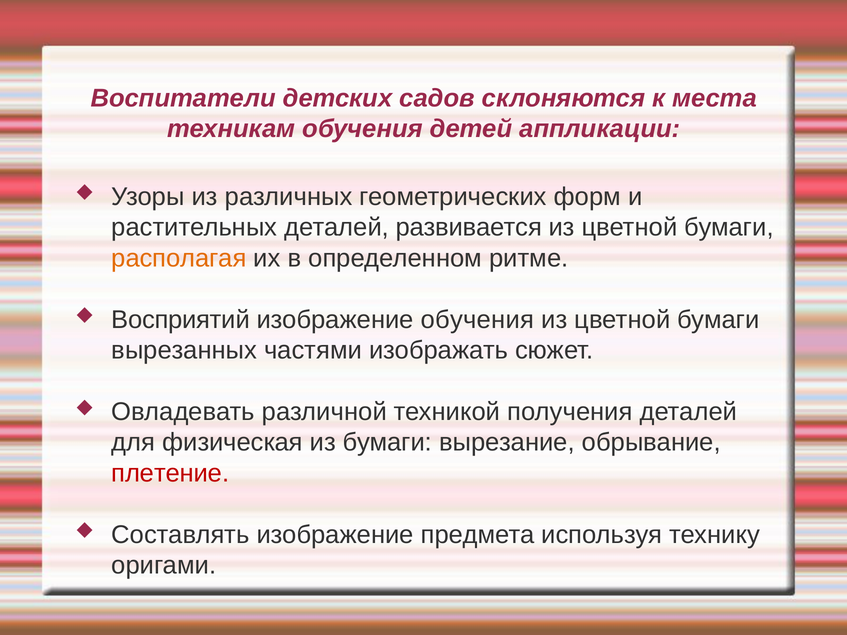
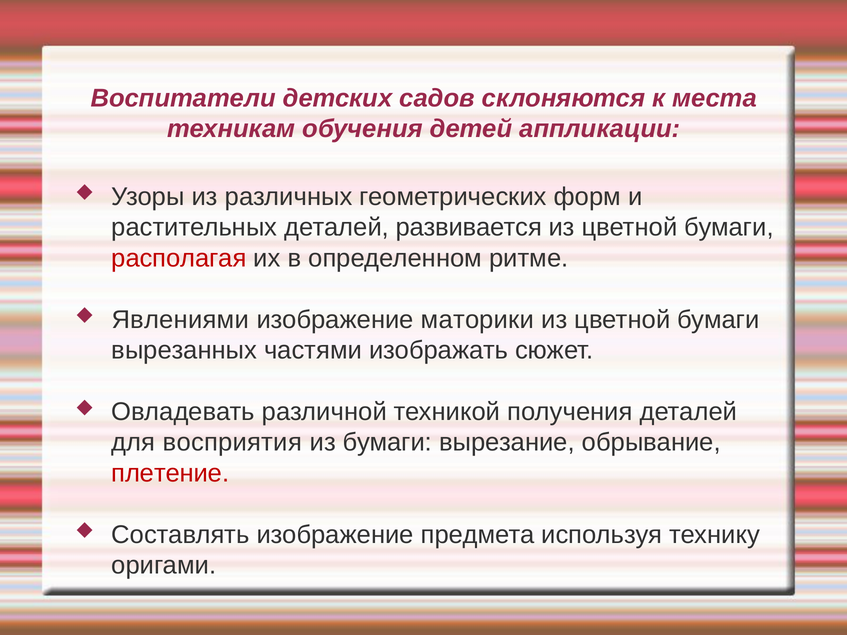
располагая colour: orange -> red
Восприятий: Восприятий -> Явлениями
изображение обучения: обучения -> маторики
физическая: физическая -> восприятия
